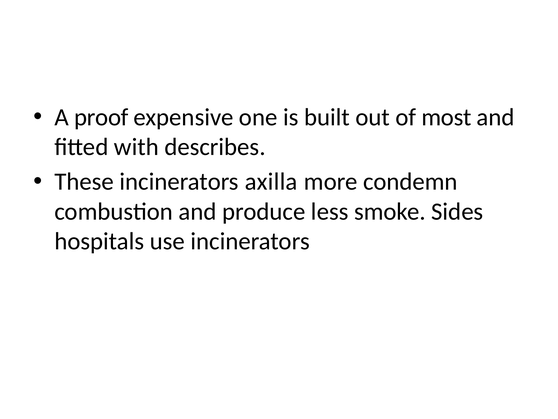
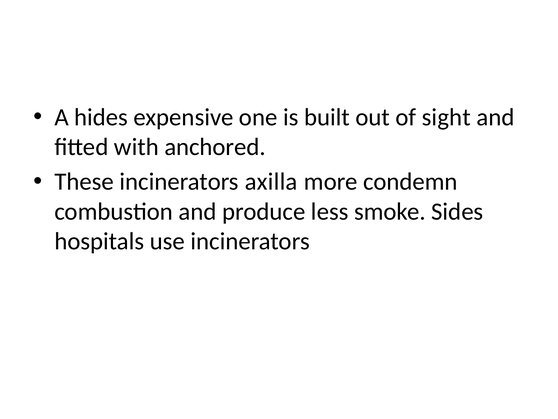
proof: proof -> hides
most: most -> sight
describes: describes -> anchored
